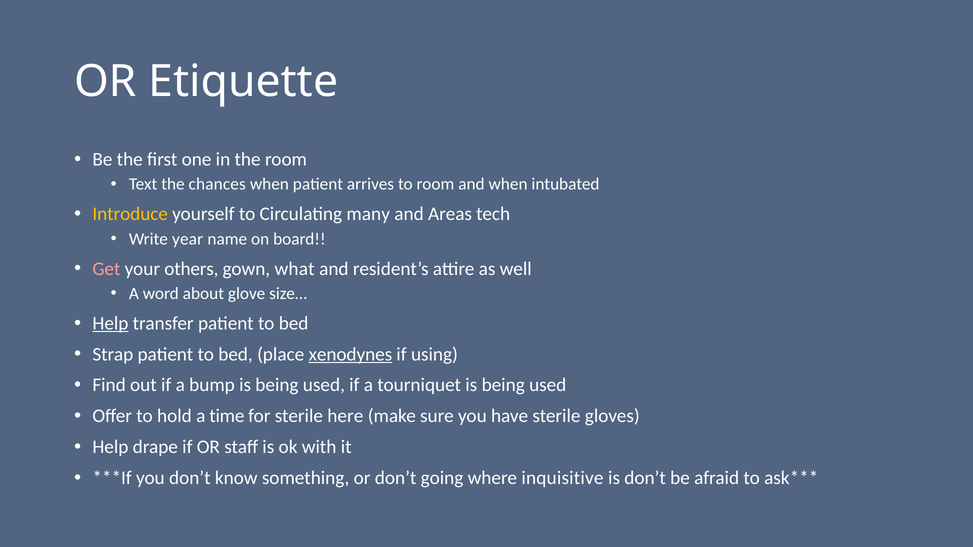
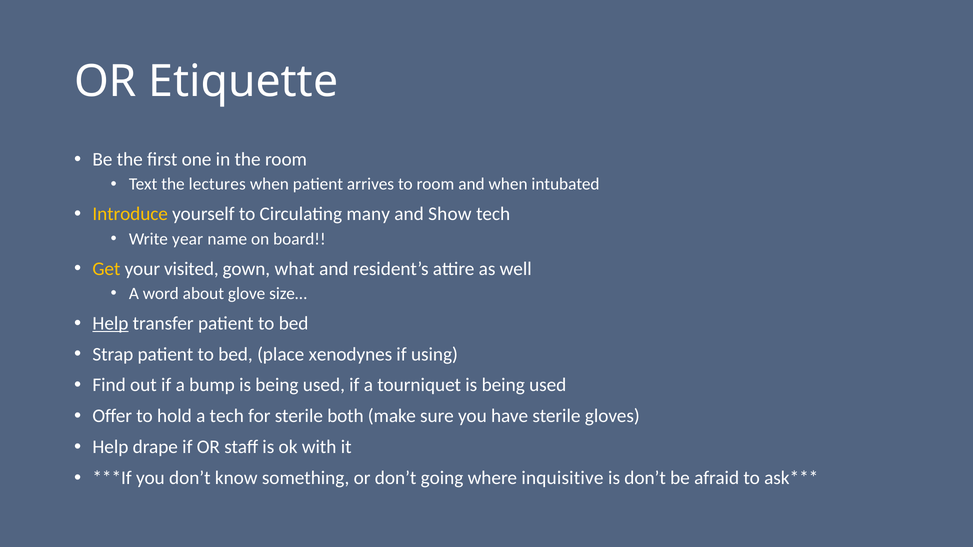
chances: chances -> lectures
Areas: Areas -> Show
Get colour: pink -> yellow
others: others -> visited
xenodynes underline: present -> none
a time: time -> tech
here: here -> both
